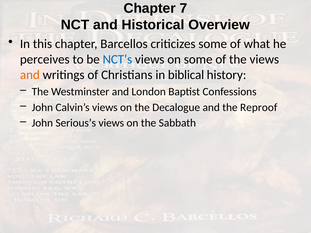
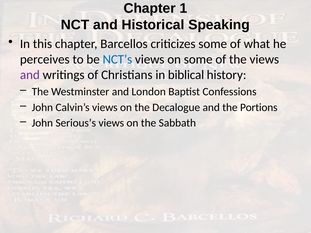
7: 7 -> 1
Overview: Overview -> Speaking
and at (30, 75) colour: orange -> purple
Reproof: Reproof -> Portions
